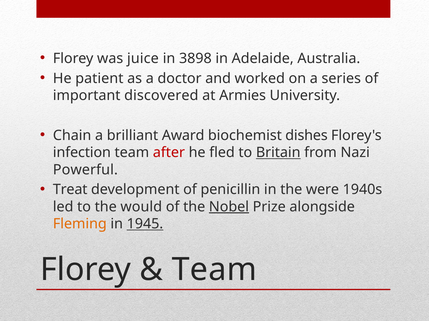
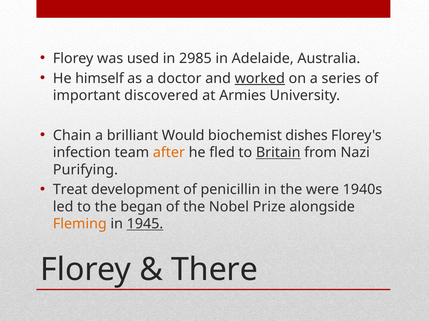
juice: juice -> used
3898: 3898 -> 2985
patient: patient -> himself
worked underline: none -> present
Award: Award -> Would
after colour: red -> orange
Powerful: Powerful -> Purifying
would: would -> began
Nobel underline: present -> none
Team at (214, 270): Team -> There
